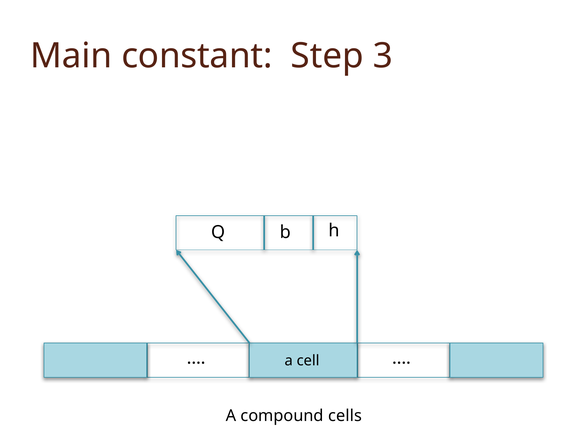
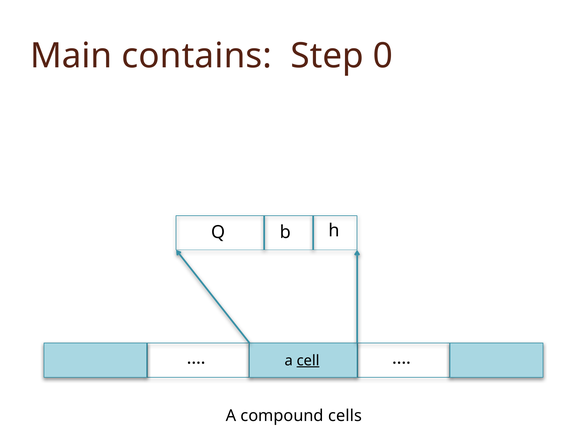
constant: constant -> contains
3: 3 -> 0
cell underline: none -> present
